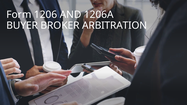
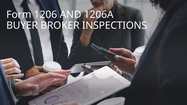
ARBITRATION: ARBITRATION -> INSPECTIONS
